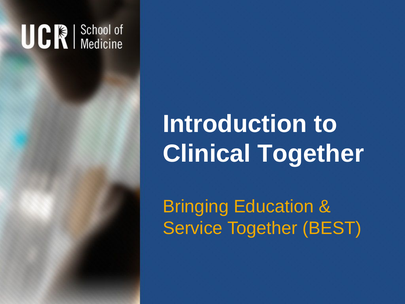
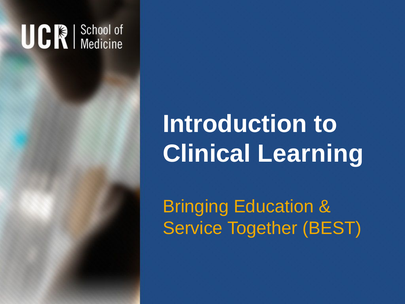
Clinical Together: Together -> Learning
